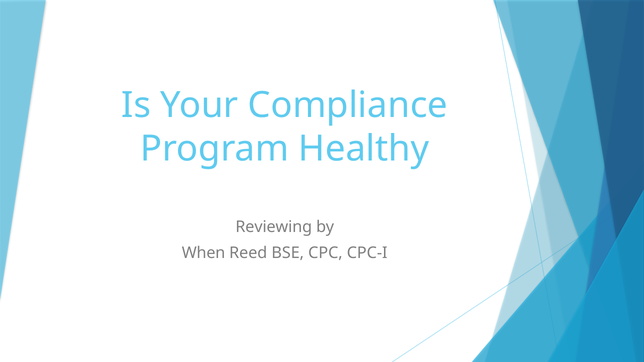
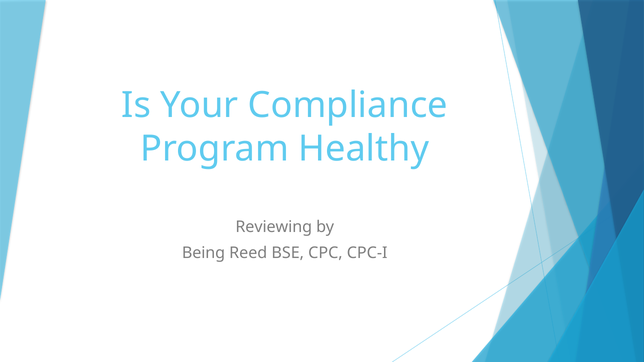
When: When -> Being
